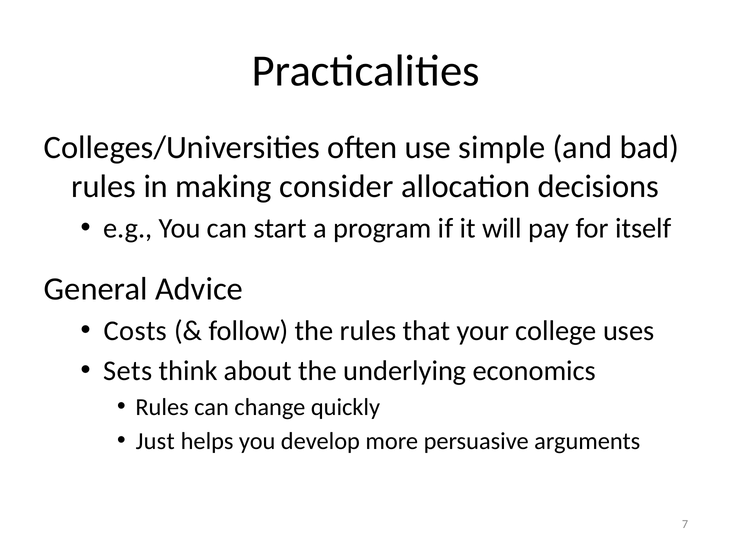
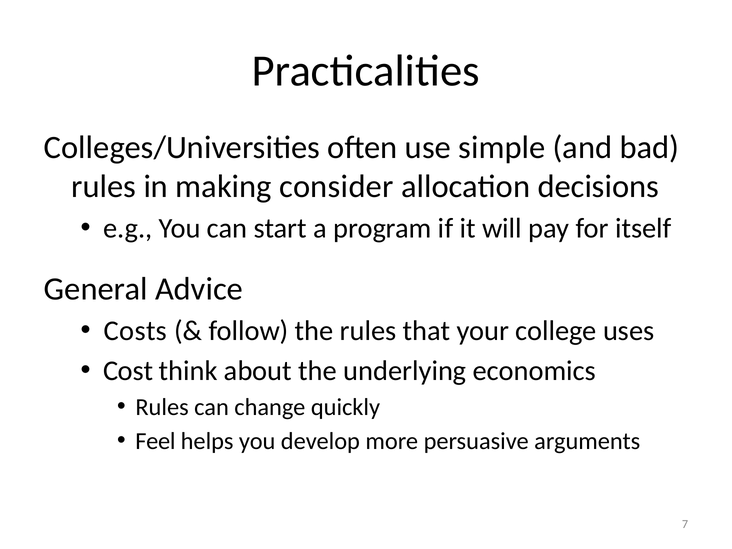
Sets: Sets -> Cost
Just: Just -> Feel
